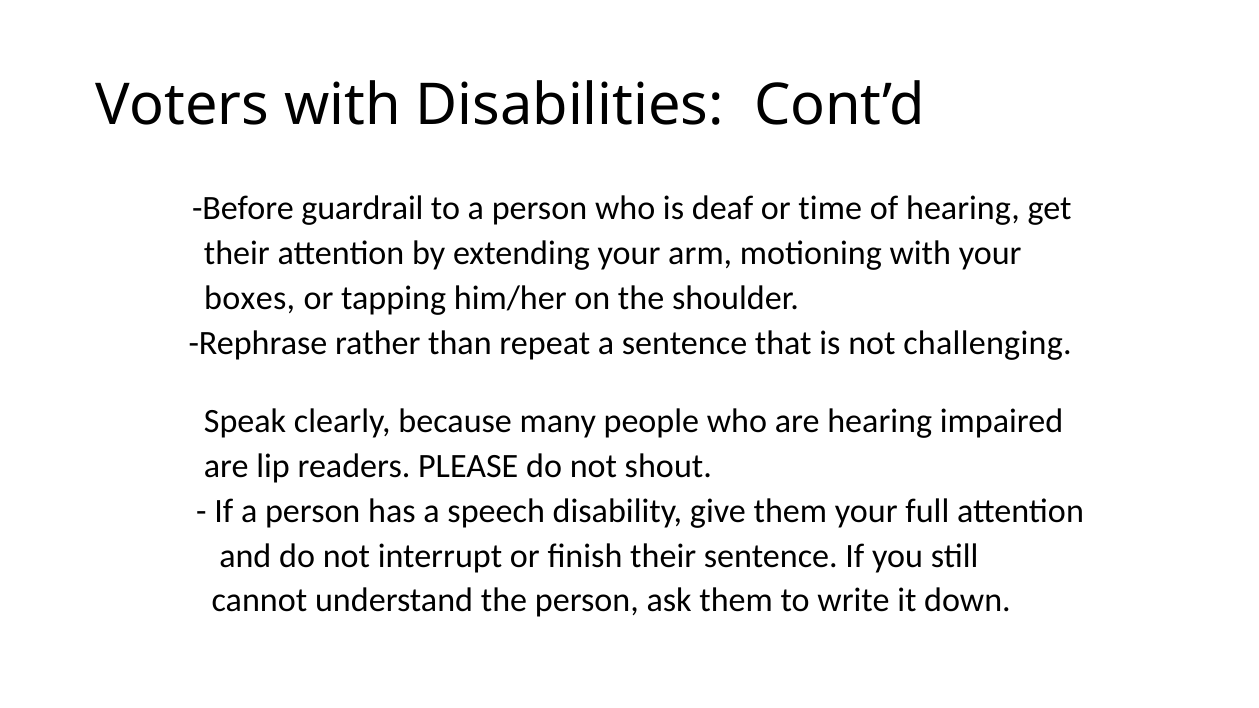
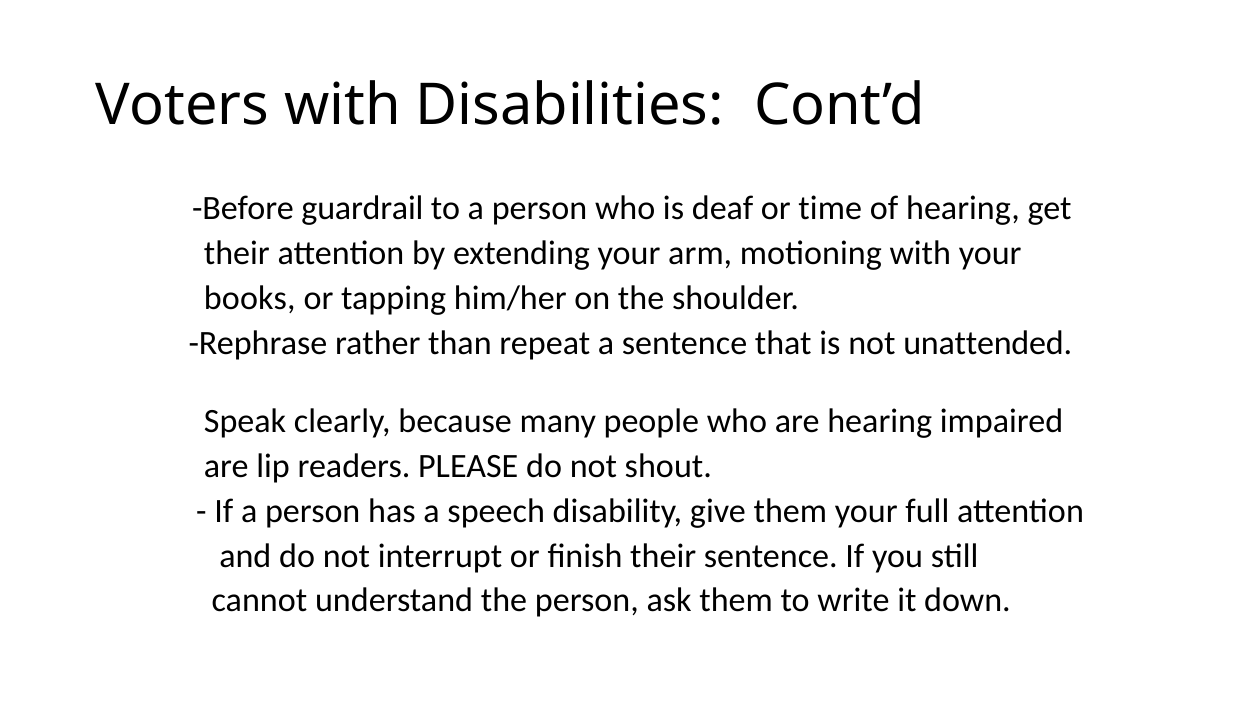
boxes: boxes -> books
challenging: challenging -> unattended
